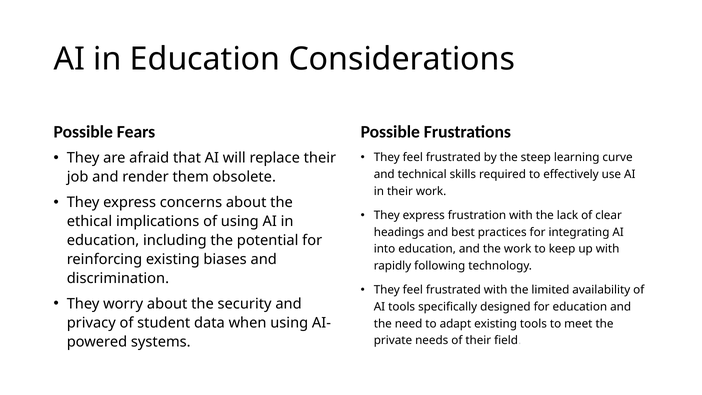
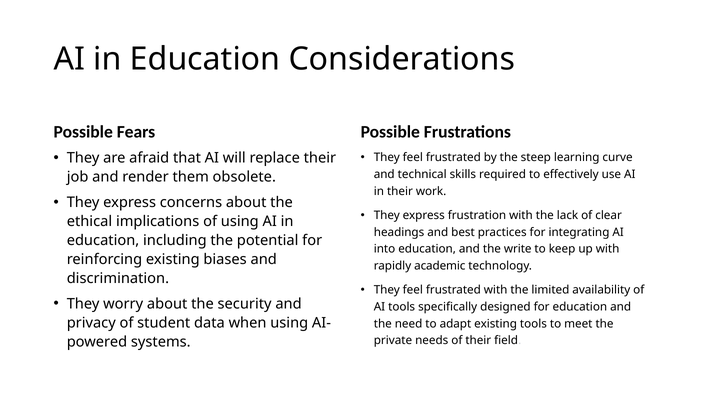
the work: work -> write
following: following -> academic
